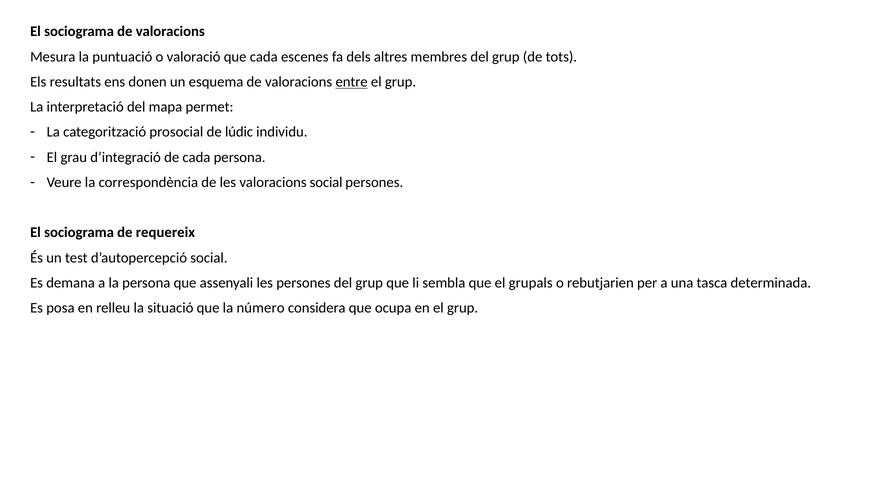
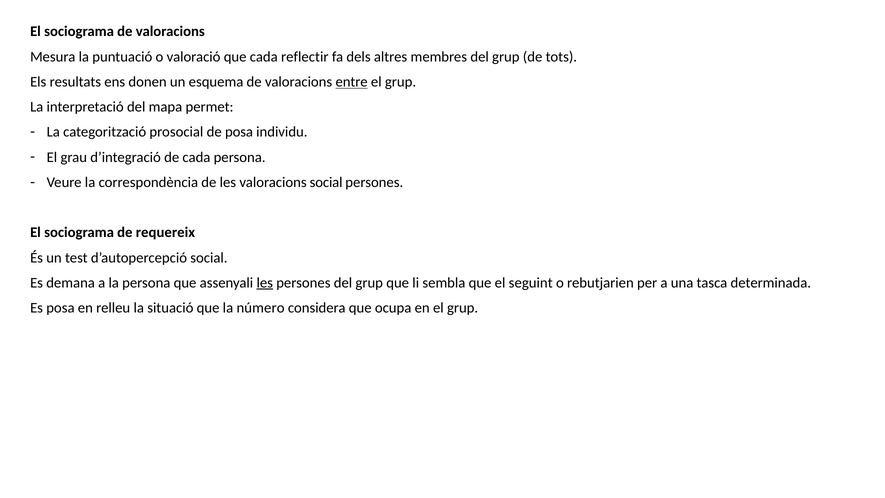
escenes: escenes -> reflectir
de lúdic: lúdic -> posa
les at (265, 283) underline: none -> present
grupals: grupals -> seguint
